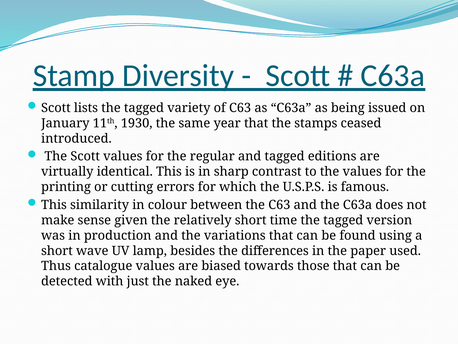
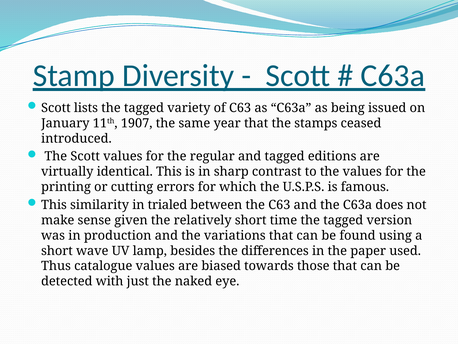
1930: 1930 -> 1907
colour: colour -> trialed
